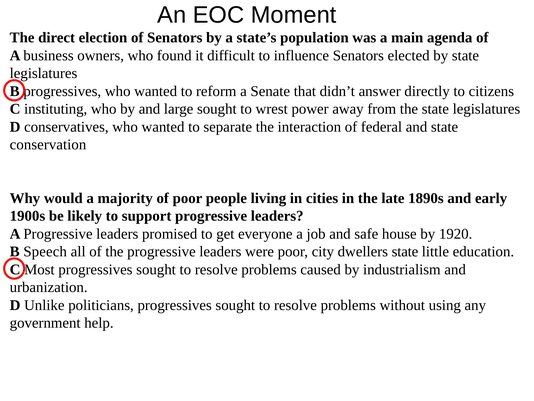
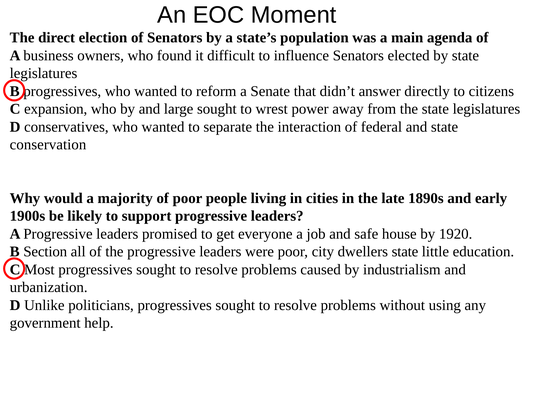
instituting: instituting -> expansion
Speech: Speech -> Section
